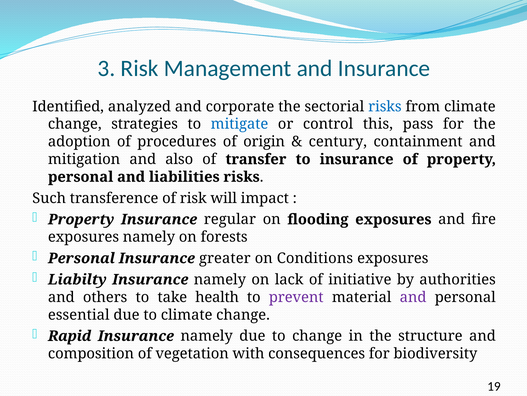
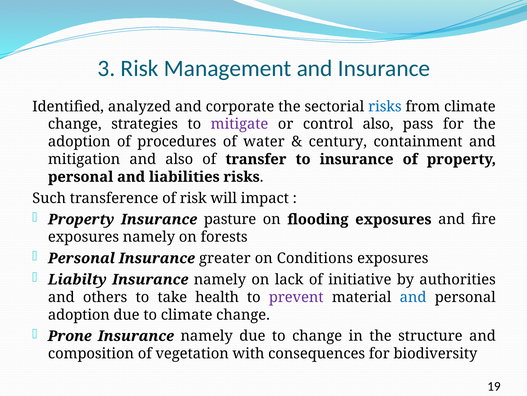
mitigate colour: blue -> purple
control this: this -> also
origin: origin -> water
regular: regular -> pasture
and at (413, 297) colour: purple -> blue
essential at (79, 314): essential -> adoption
Rapid: Rapid -> Prone
